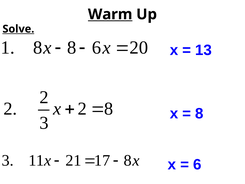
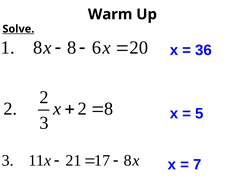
Warm underline: present -> none
13: 13 -> 36
8 at (199, 113): 8 -> 5
6 at (197, 164): 6 -> 7
